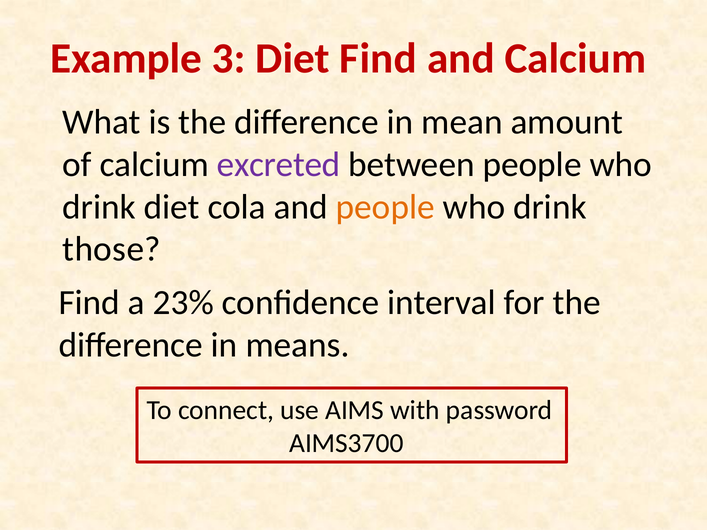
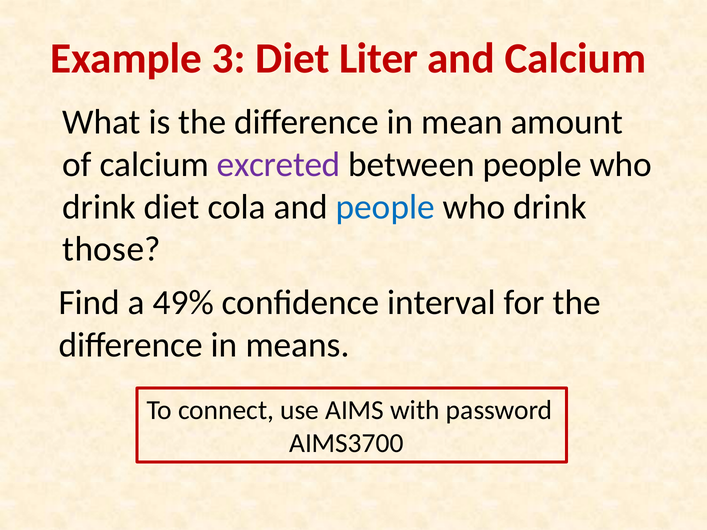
Diet Find: Find -> Liter
people at (385, 207) colour: orange -> blue
23%: 23% -> 49%
